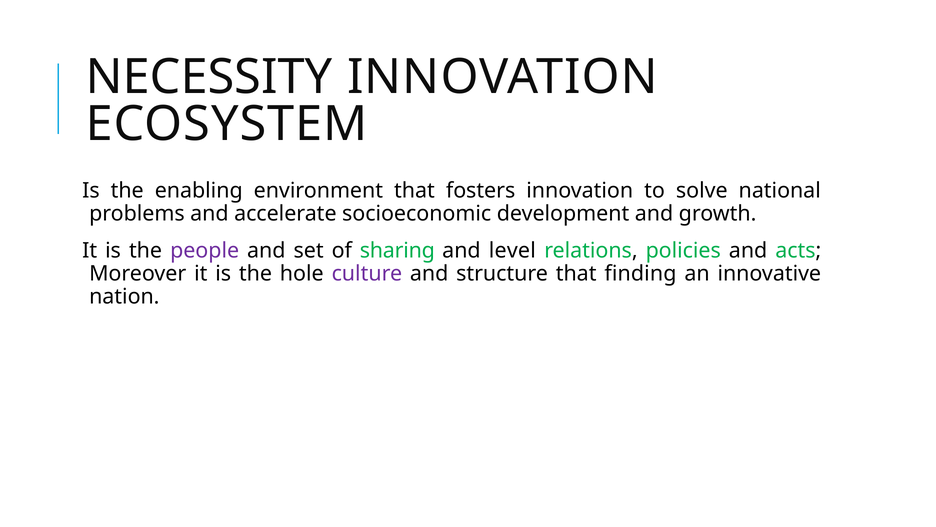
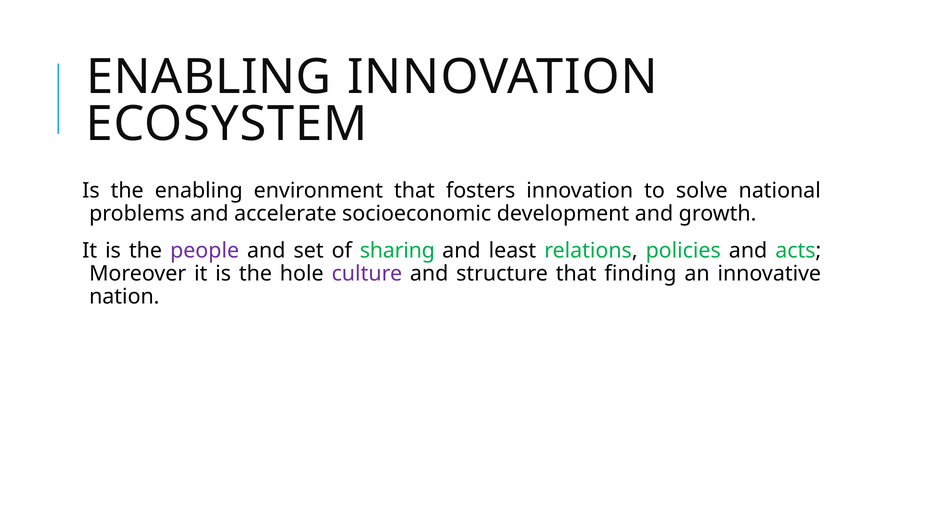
NECESSITY at (209, 77): NECESSITY -> ENABLING
level: level -> least
